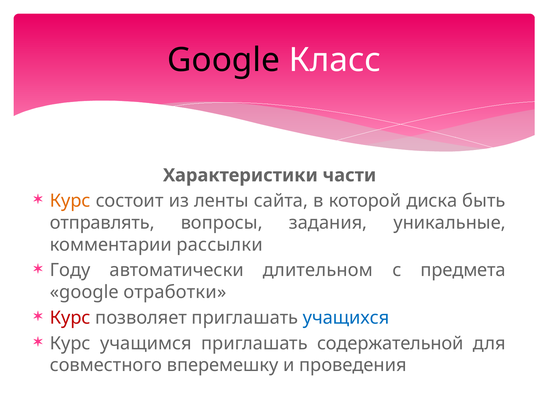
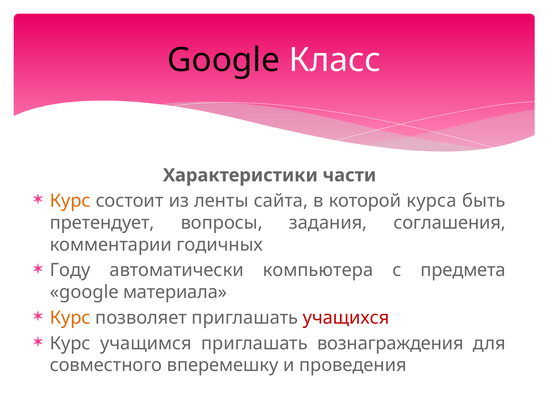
диска: диска -> курса
отправлять: отправлять -> претендует
уникальные: уникальные -> соглашения
рассылки: рассылки -> годичных
длительном: длительном -> компьютера
отработки: отработки -> материала
Курс at (70, 318) colour: red -> orange
учащихся colour: blue -> red
содержательной: содержательной -> вознаграждения
